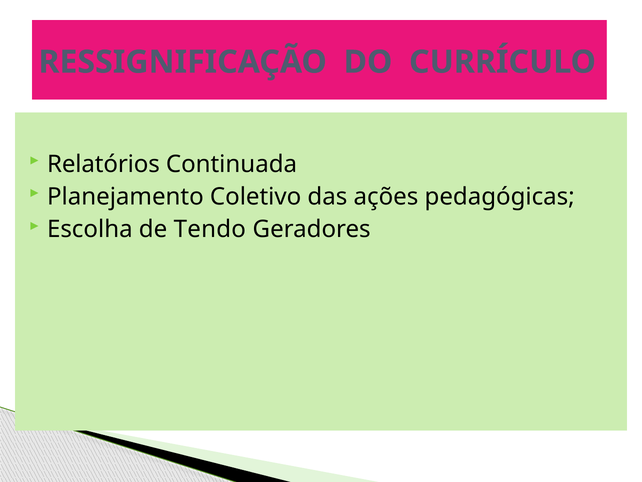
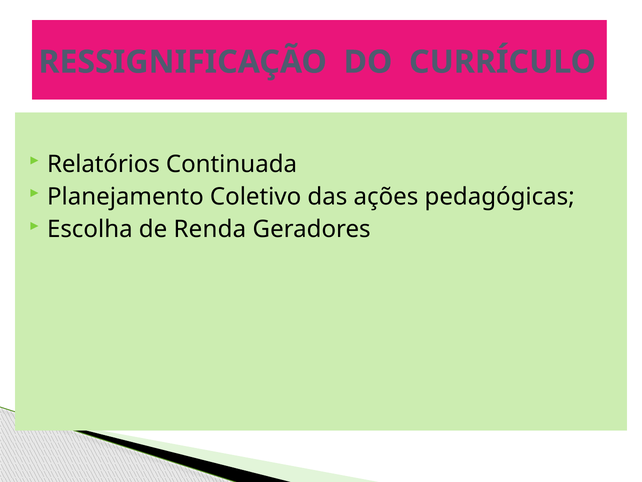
Tendo: Tendo -> Renda
